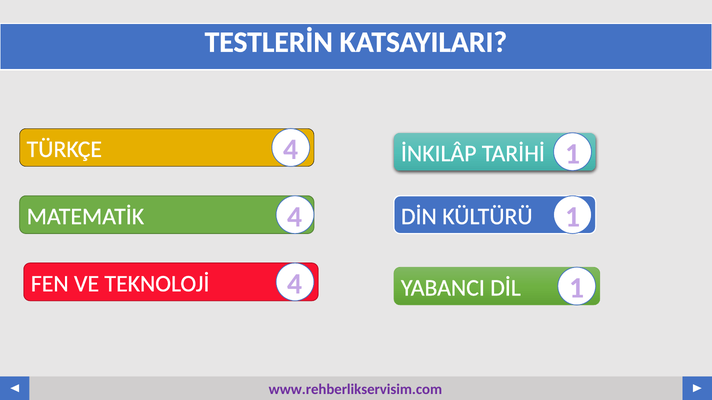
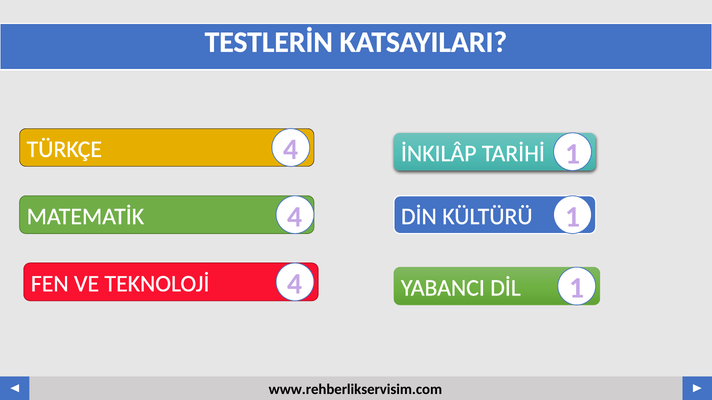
www.rehberlikservisim.com colour: purple -> black
